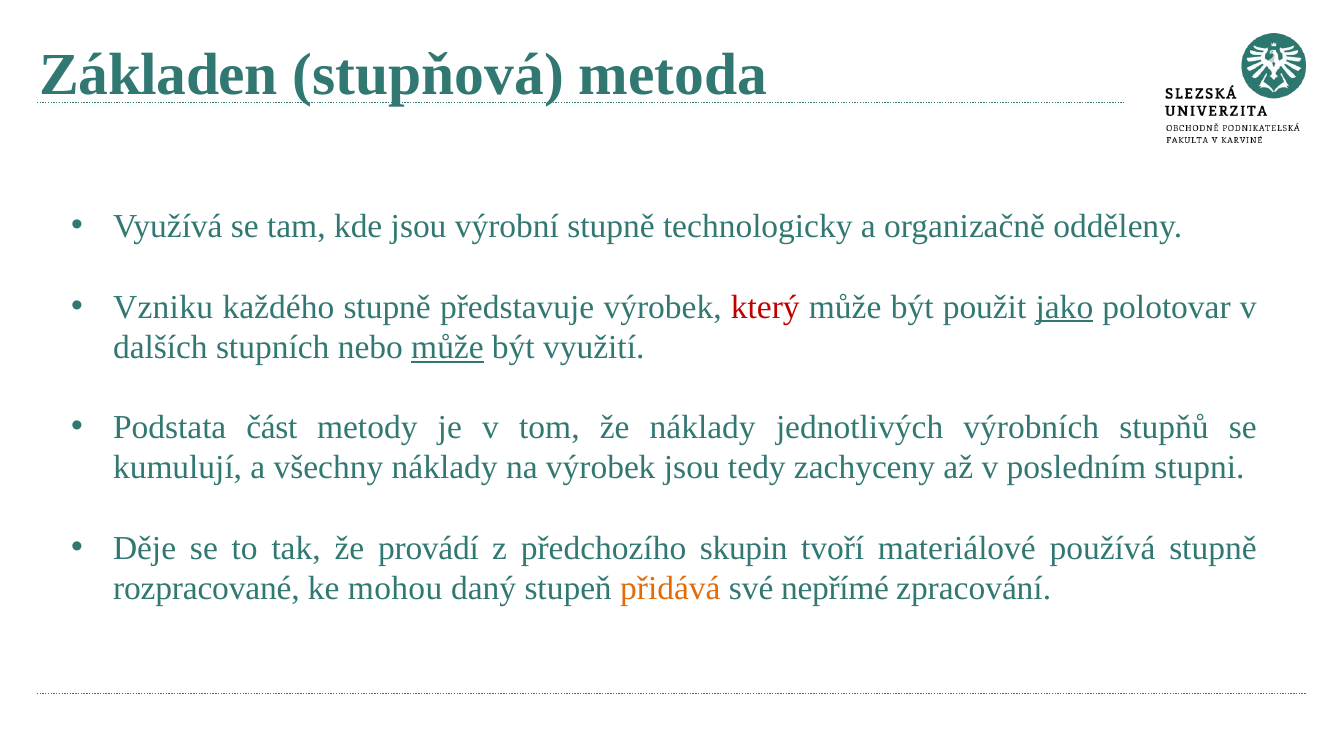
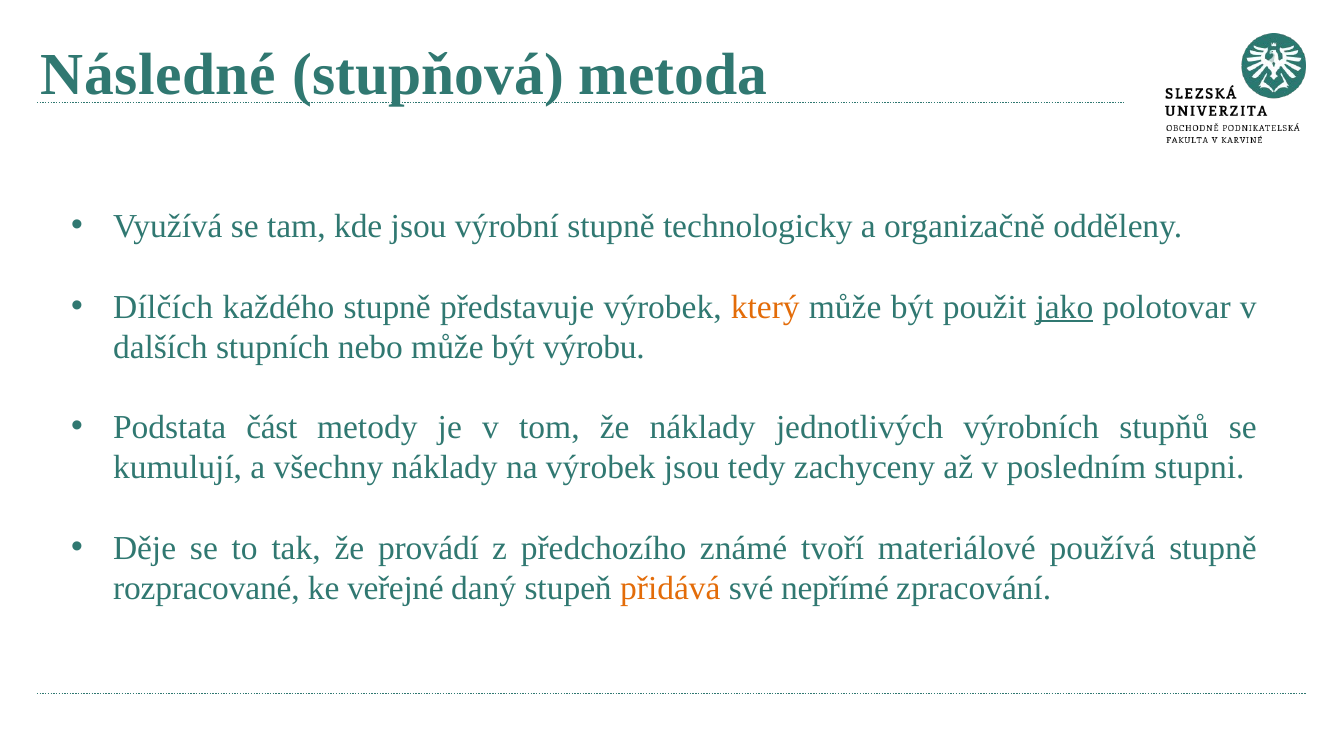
Základen: Základen -> Následné
Vzniku: Vzniku -> Dílčích
který colour: red -> orange
může at (447, 347) underline: present -> none
využití: využití -> výrobu
skupin: skupin -> známé
mohou: mohou -> veřejné
